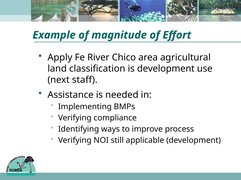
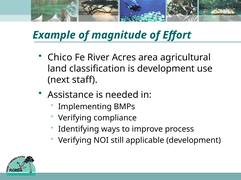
Apply: Apply -> Chico
Chico: Chico -> Acres
